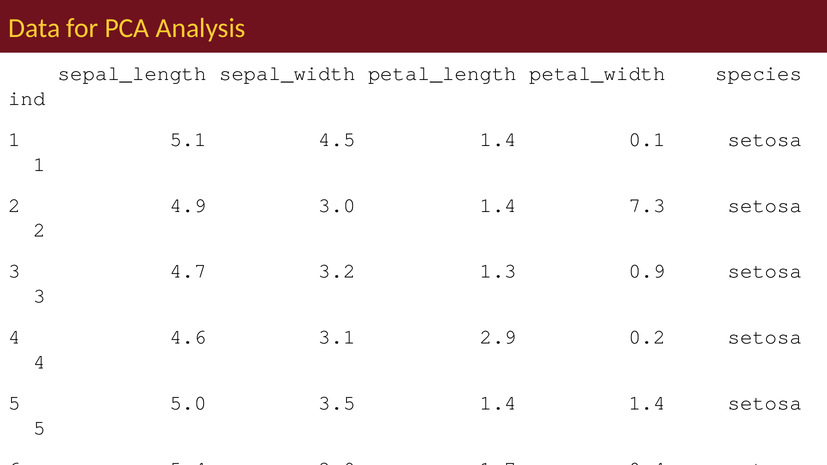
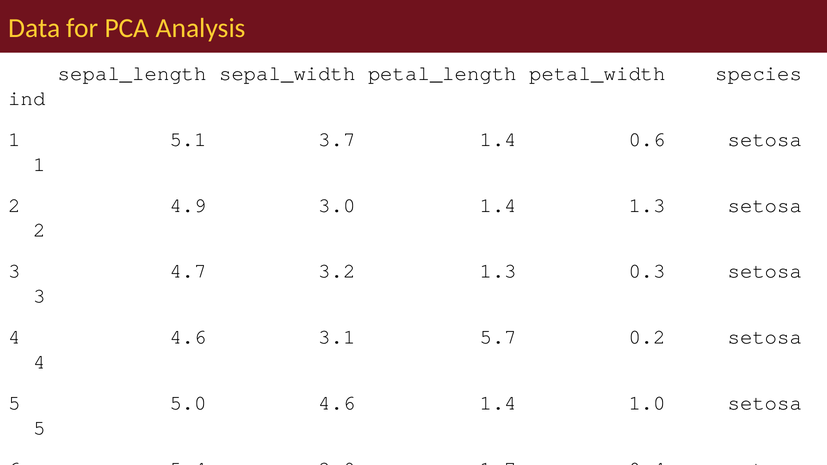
1 5.1 4.5: 4.5 -> 3.7
0.1 at (647, 139): 0.1 -> 0.6
1.4 7.3: 7.3 -> 1.3
3.2 1.3 0.9: 0.9 -> 0.3
3.1 2.9: 2.9 -> 5.7
5 5.0 3.5: 3.5 -> 4.6
1.4 1.4: 1.4 -> 1.0
